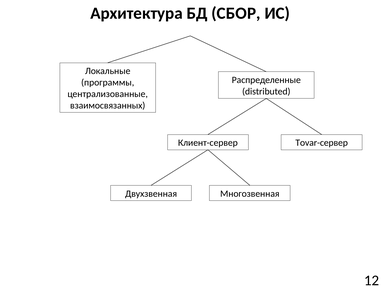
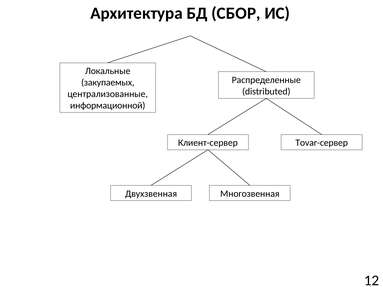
программы: программы -> закупаемых
взаимосвязанных: взаимосвязанных -> информационной
